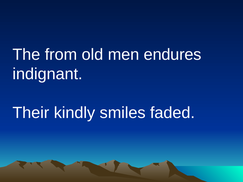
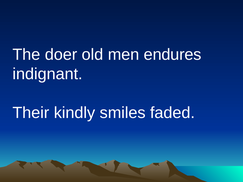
from: from -> doer
